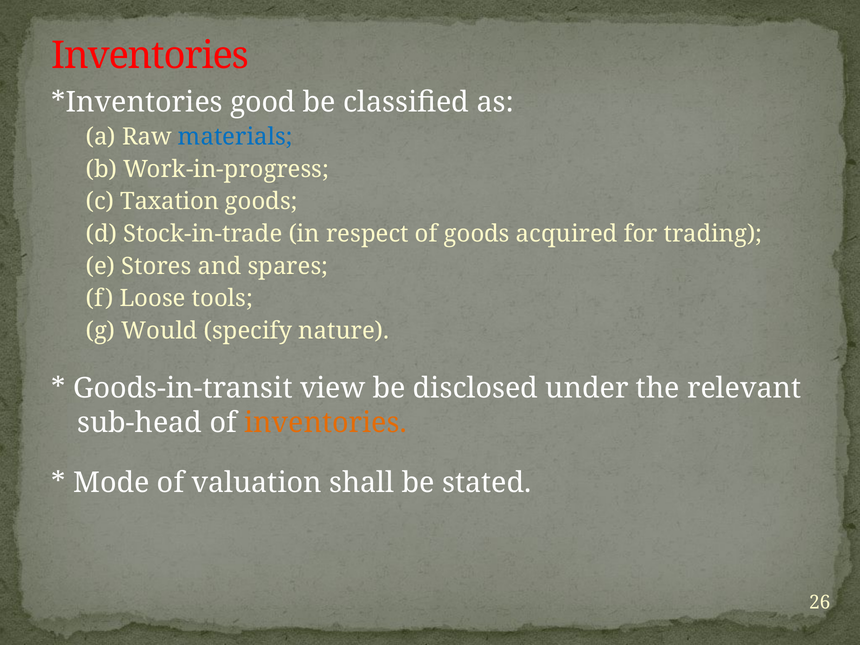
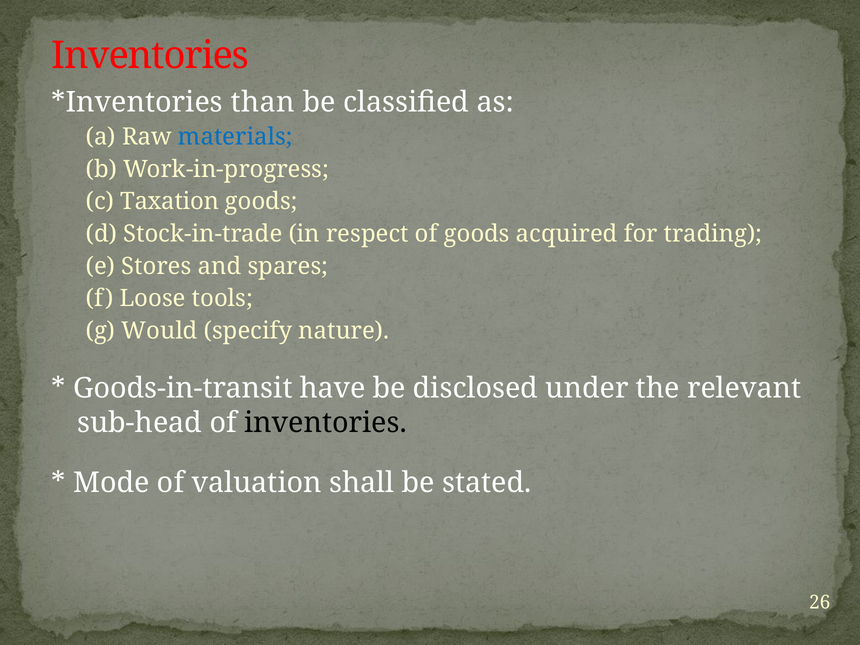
good: good -> than
view: view -> have
inventories at (325, 423) colour: orange -> black
